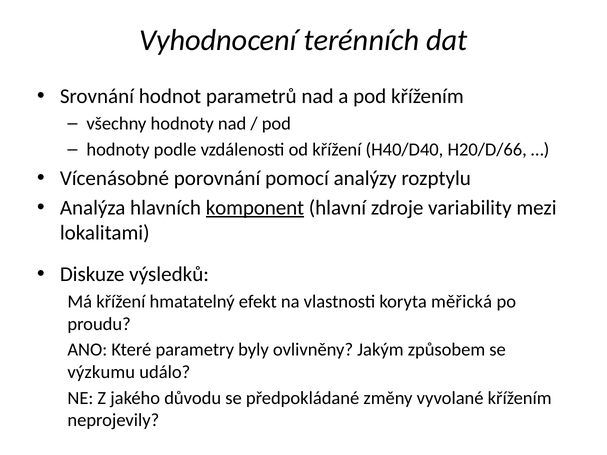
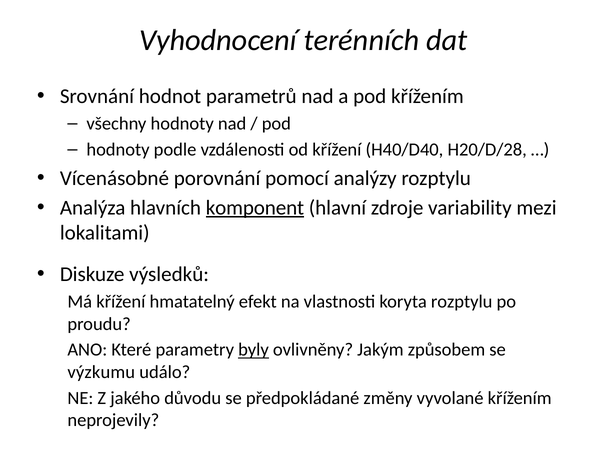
H20/D/66: H20/D/66 -> H20/D/28
koryta měřická: měřická -> rozptylu
byly underline: none -> present
